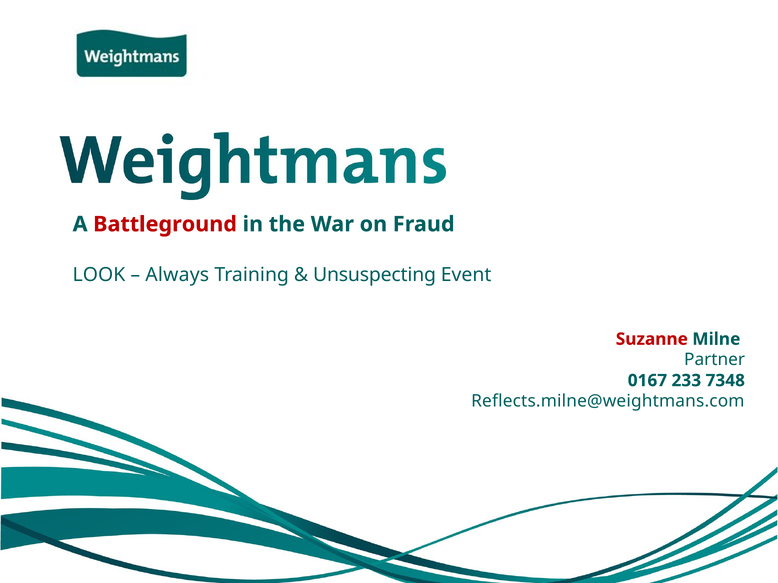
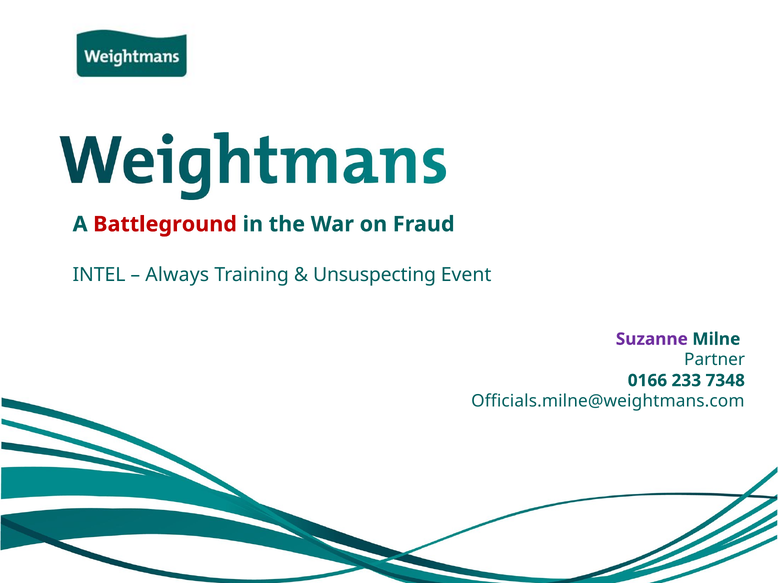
LOOK: LOOK -> INTEL
Suzanne colour: red -> purple
0167: 0167 -> 0166
Reflects.milne@weightmans.com: Reflects.milne@weightmans.com -> Officials.milne@weightmans.com
